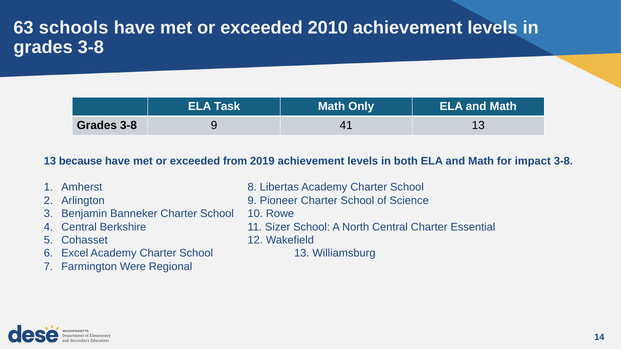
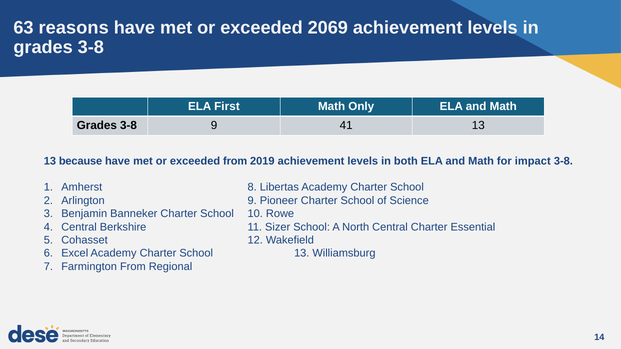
schools: schools -> reasons
2010: 2010 -> 2069
Task: Task -> First
Farmington Were: Were -> From
